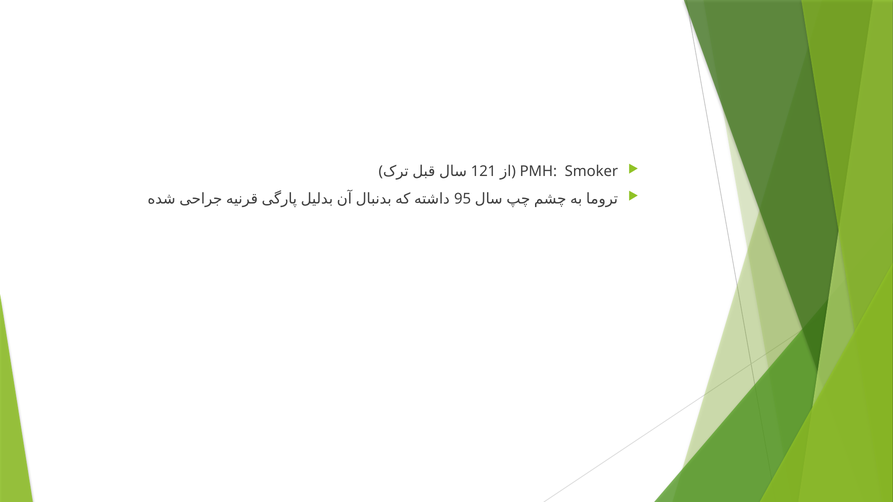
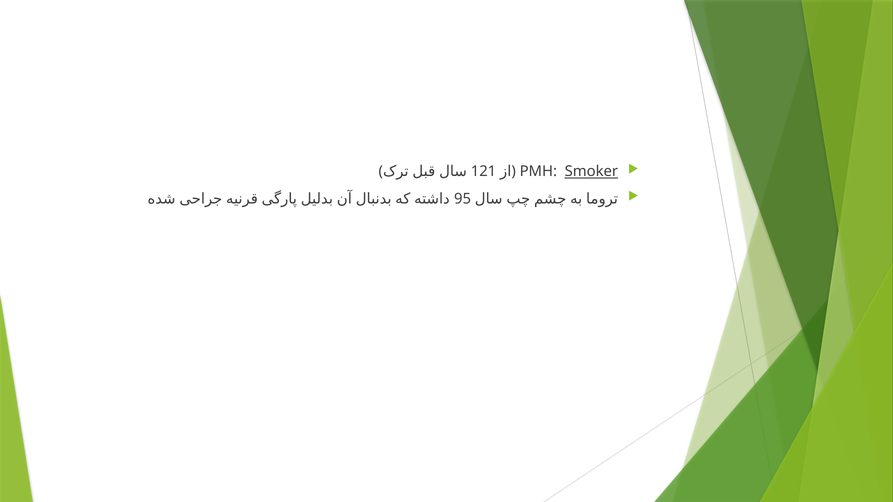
Smoker underline: none -> present
